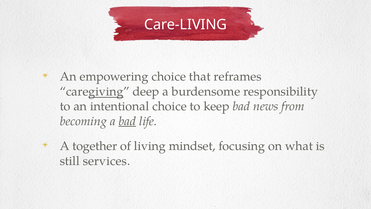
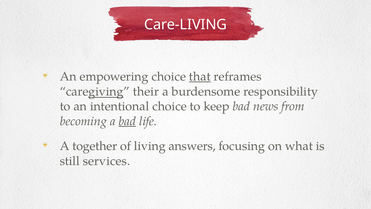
that underline: none -> present
deep: deep -> their
mindset: mindset -> answers
